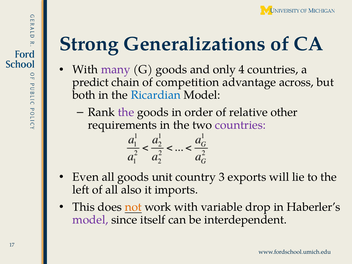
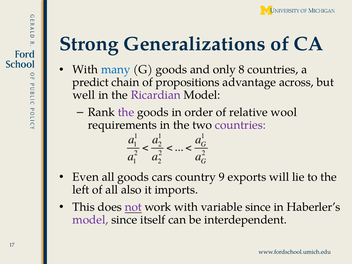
many colour: purple -> blue
4: 4 -> 8
competition: competition -> propositions
both: both -> well
Ricardian colour: blue -> purple
other: other -> wool
unit: unit -> cars
3: 3 -> 9
not colour: orange -> purple
variable drop: drop -> since
